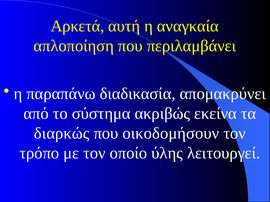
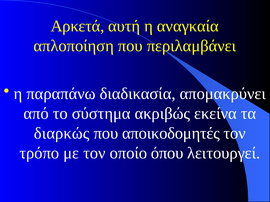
οικοδομήσουν: οικοδομήσουν -> αποικοδομητές
ύλης: ύλης -> όπου
